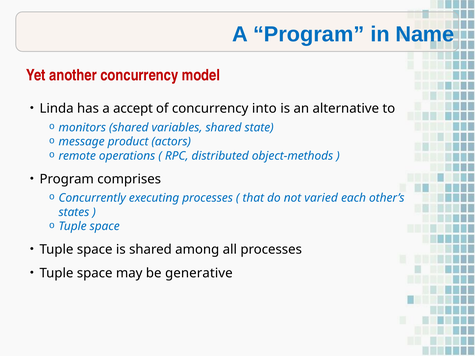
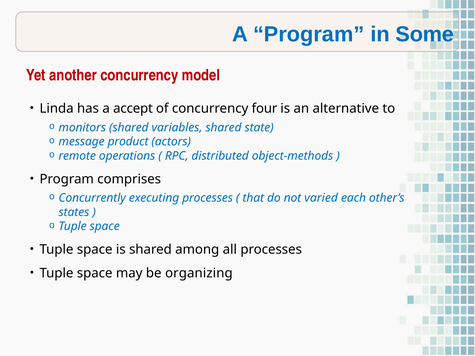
Name: Name -> Some
into: into -> four
generative: generative -> organizing
